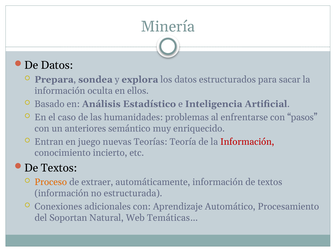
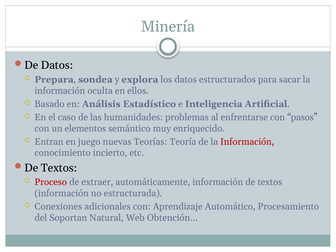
anteriores: anteriores -> elementos
Proceso colour: orange -> red
Temáticas…: Temáticas… -> Obtención…
